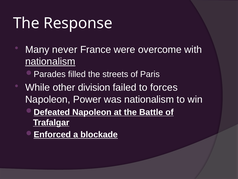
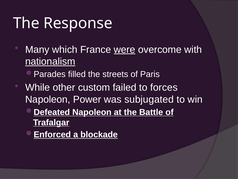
never: never -> which
were underline: none -> present
division: division -> custom
was nationalism: nationalism -> subjugated
